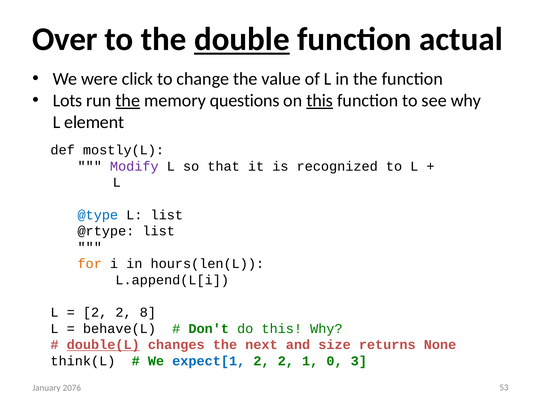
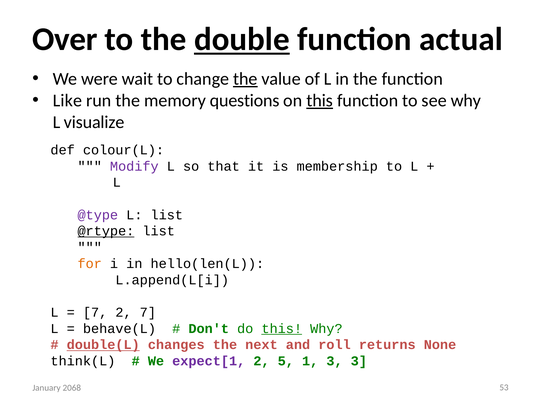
click: click -> wait
the at (245, 79) underline: none -> present
Lots: Lots -> Like
the at (128, 101) underline: present -> none
element: element -> visualize
mostly(L: mostly(L -> colour(L
recognized: recognized -> membership
@type colour: blue -> purple
@rtype underline: none -> present
hours(len(L: hours(len(L -> hello(len(L
2 at (95, 312): 2 -> 7
2 8: 8 -> 7
this at (282, 328) underline: none -> present
size: size -> roll
expect[1 colour: blue -> purple
2 at (286, 361): 2 -> 5
1 0: 0 -> 3
2076: 2076 -> 2068
